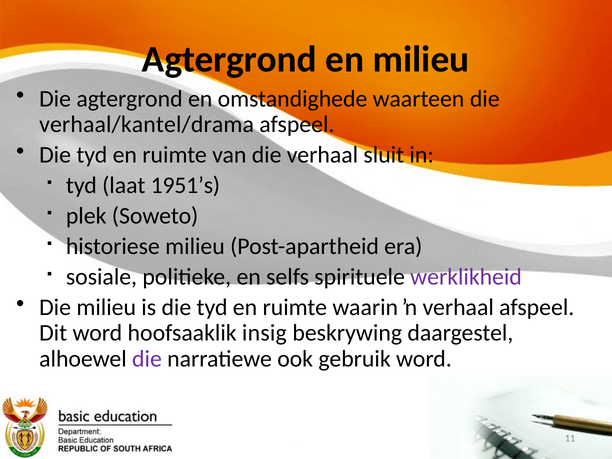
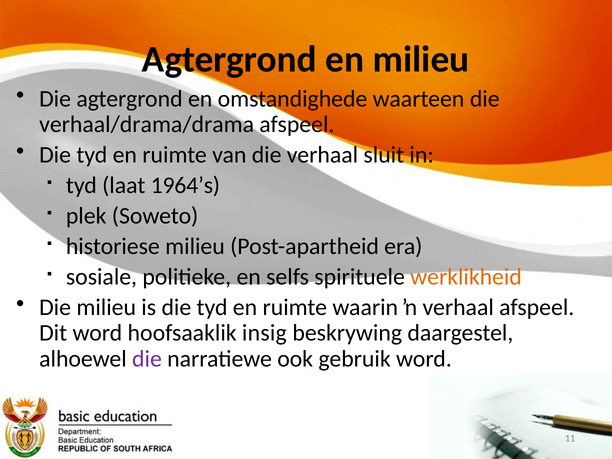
verhaal/kantel/drama: verhaal/kantel/drama -> verhaal/drama/drama
1951’s: 1951’s -> 1964’s
werklikheid colour: purple -> orange
